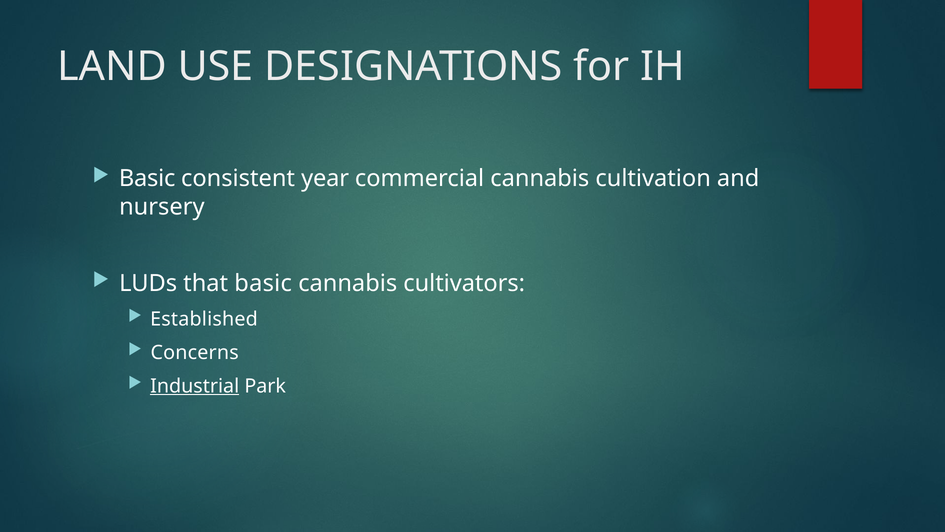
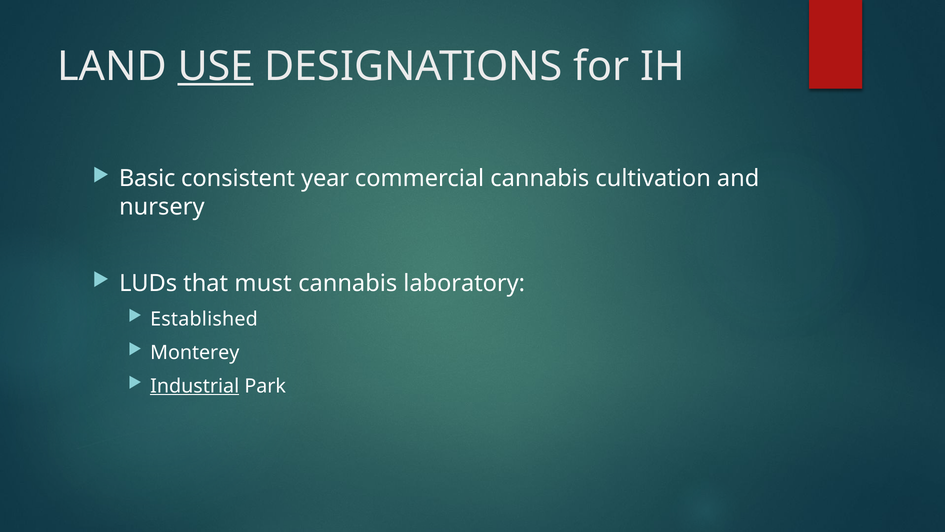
USE underline: none -> present
that basic: basic -> must
cultivators: cultivators -> laboratory
Concerns: Concerns -> Monterey
